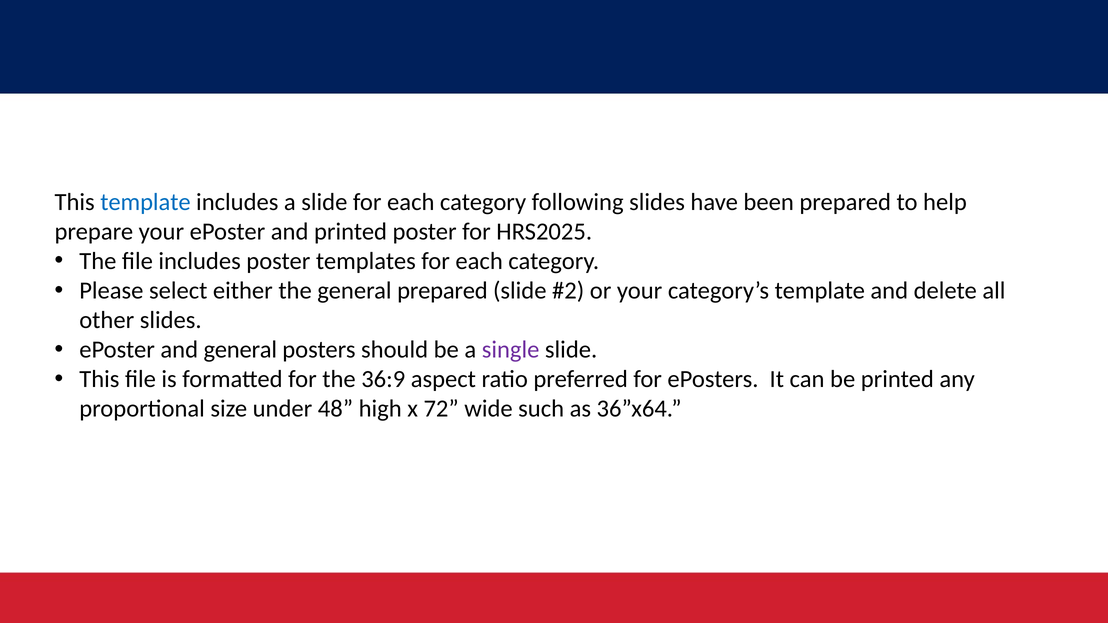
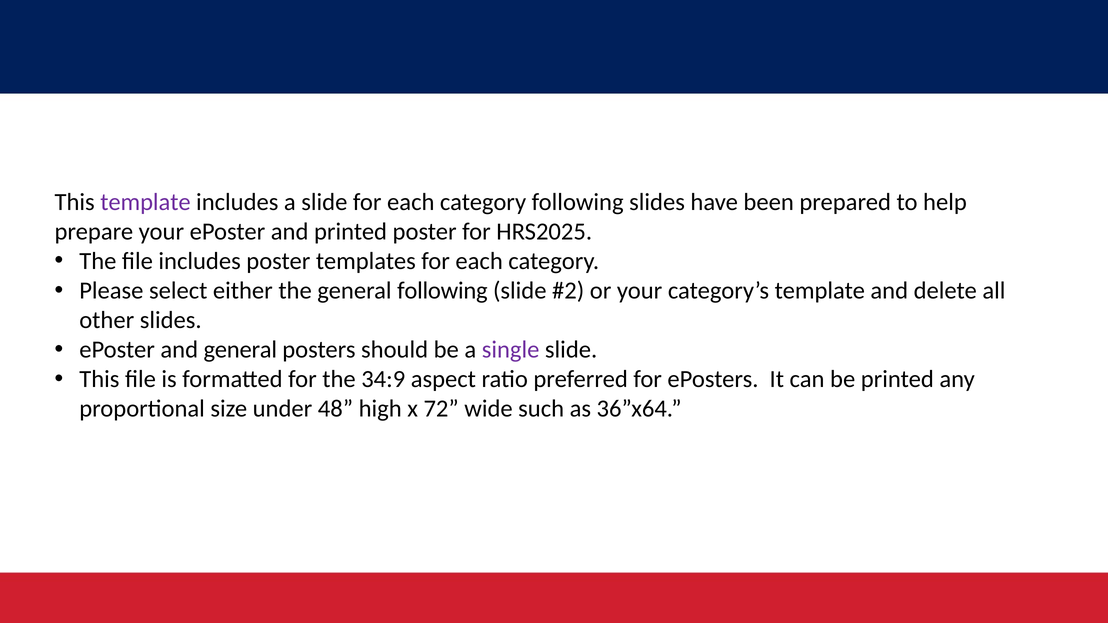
template at (145, 202) colour: blue -> purple
general prepared: prepared -> following
36:9: 36:9 -> 34:9
